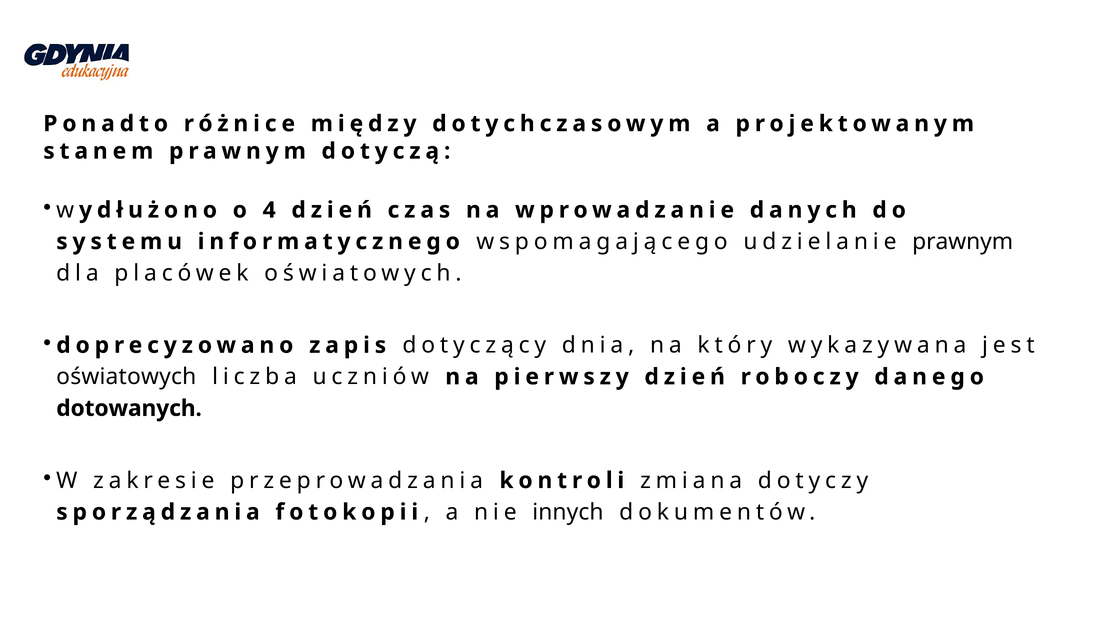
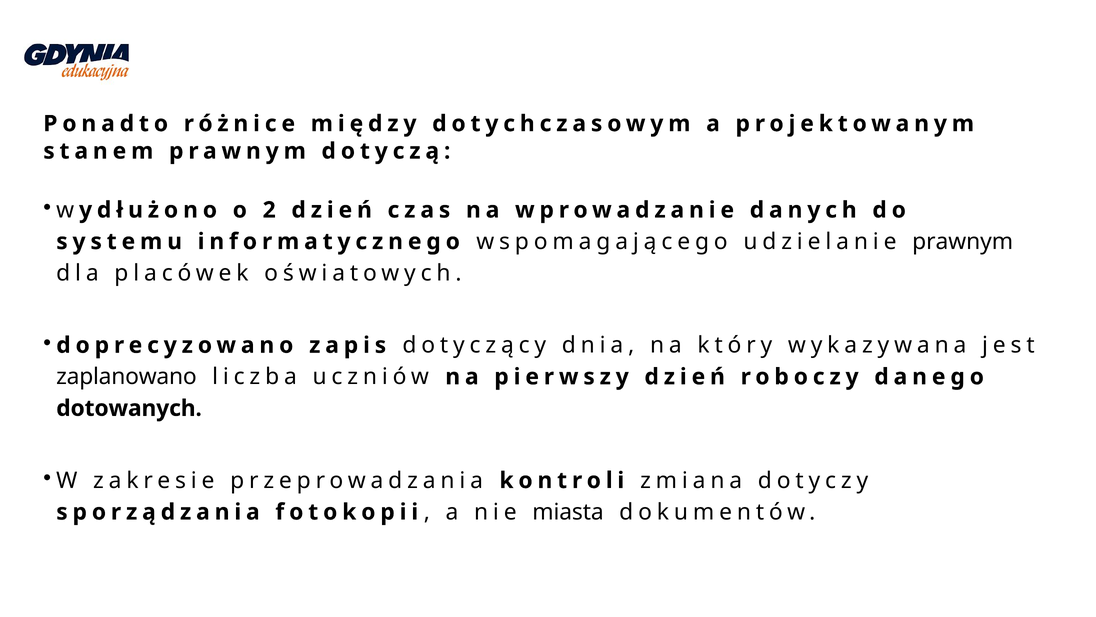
4: 4 -> 2
oświatowych at (126, 377): oświatowych -> zaplanowano
innych: innych -> miasta
